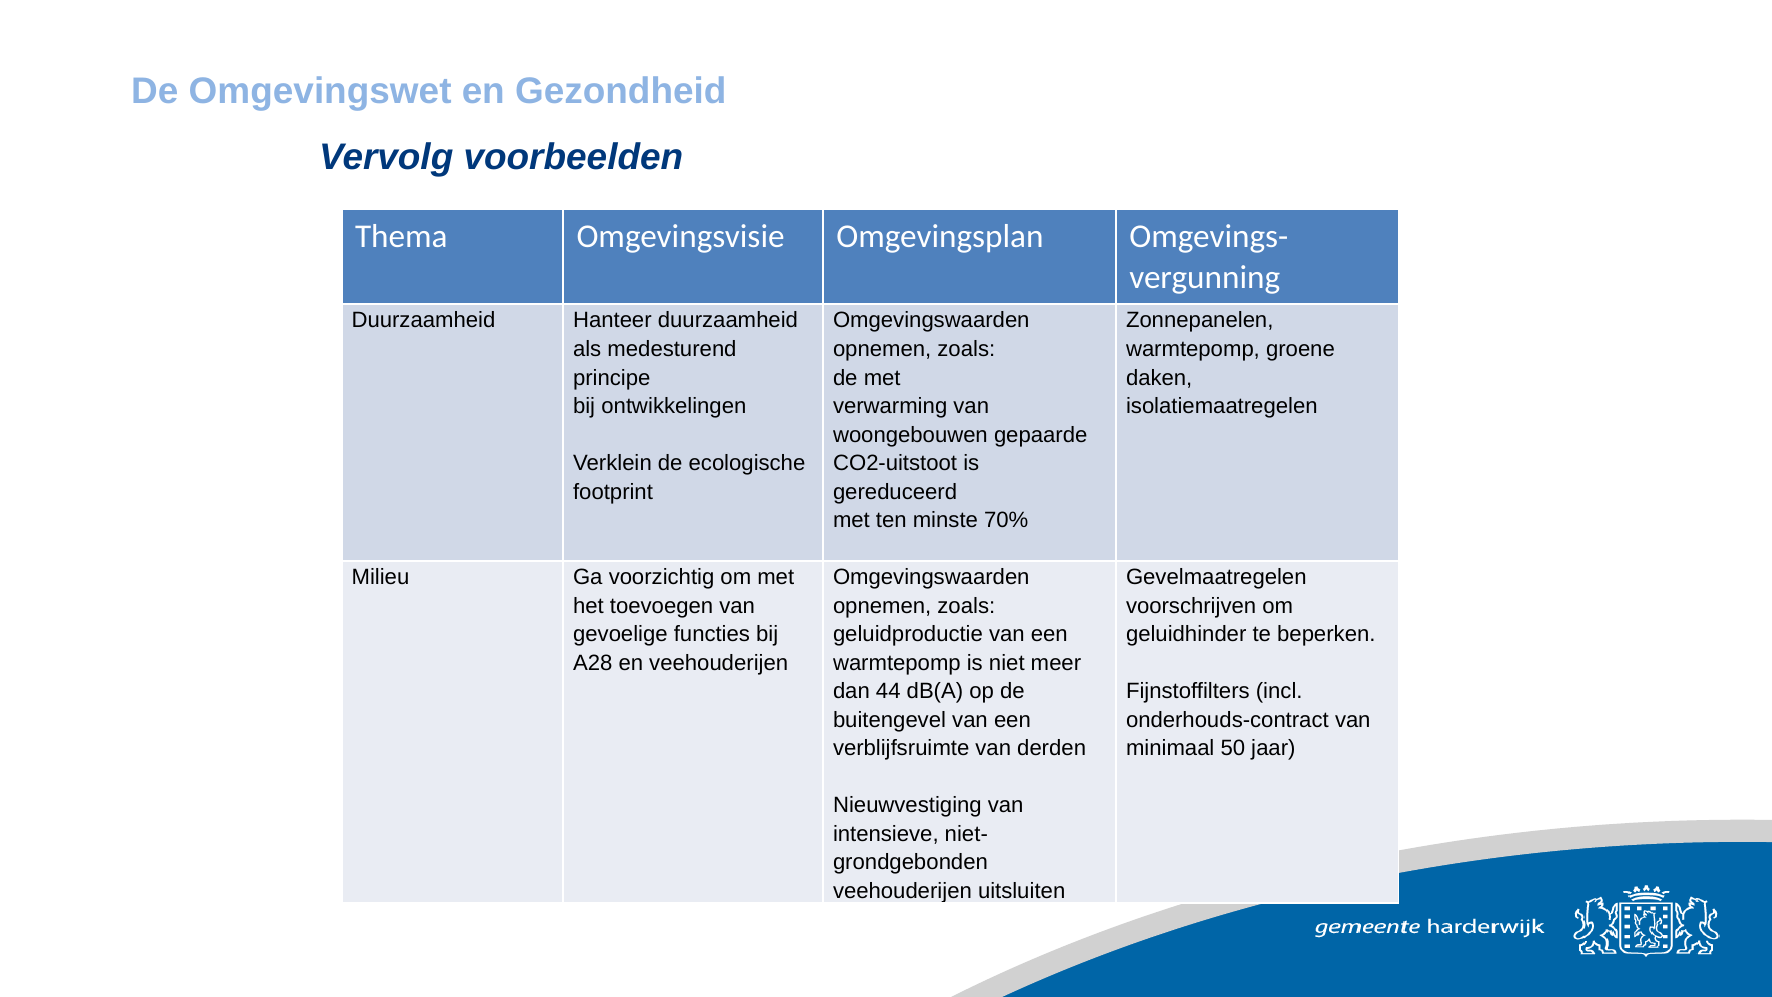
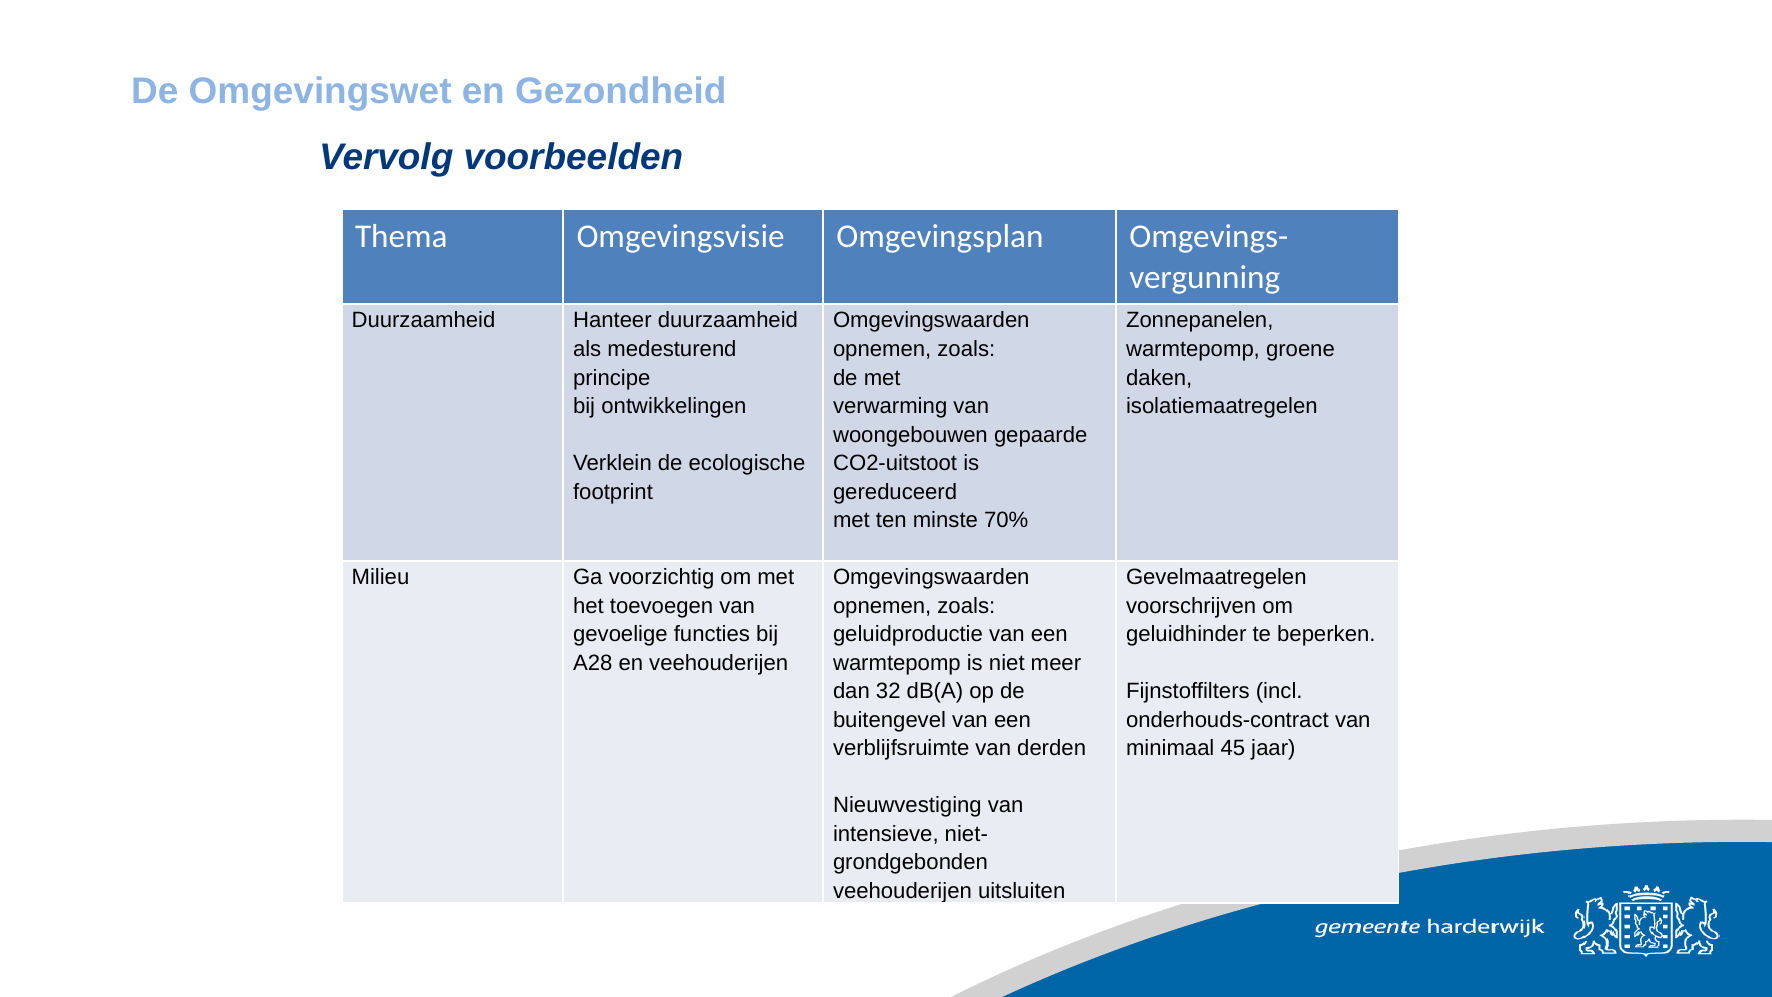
44: 44 -> 32
50: 50 -> 45
